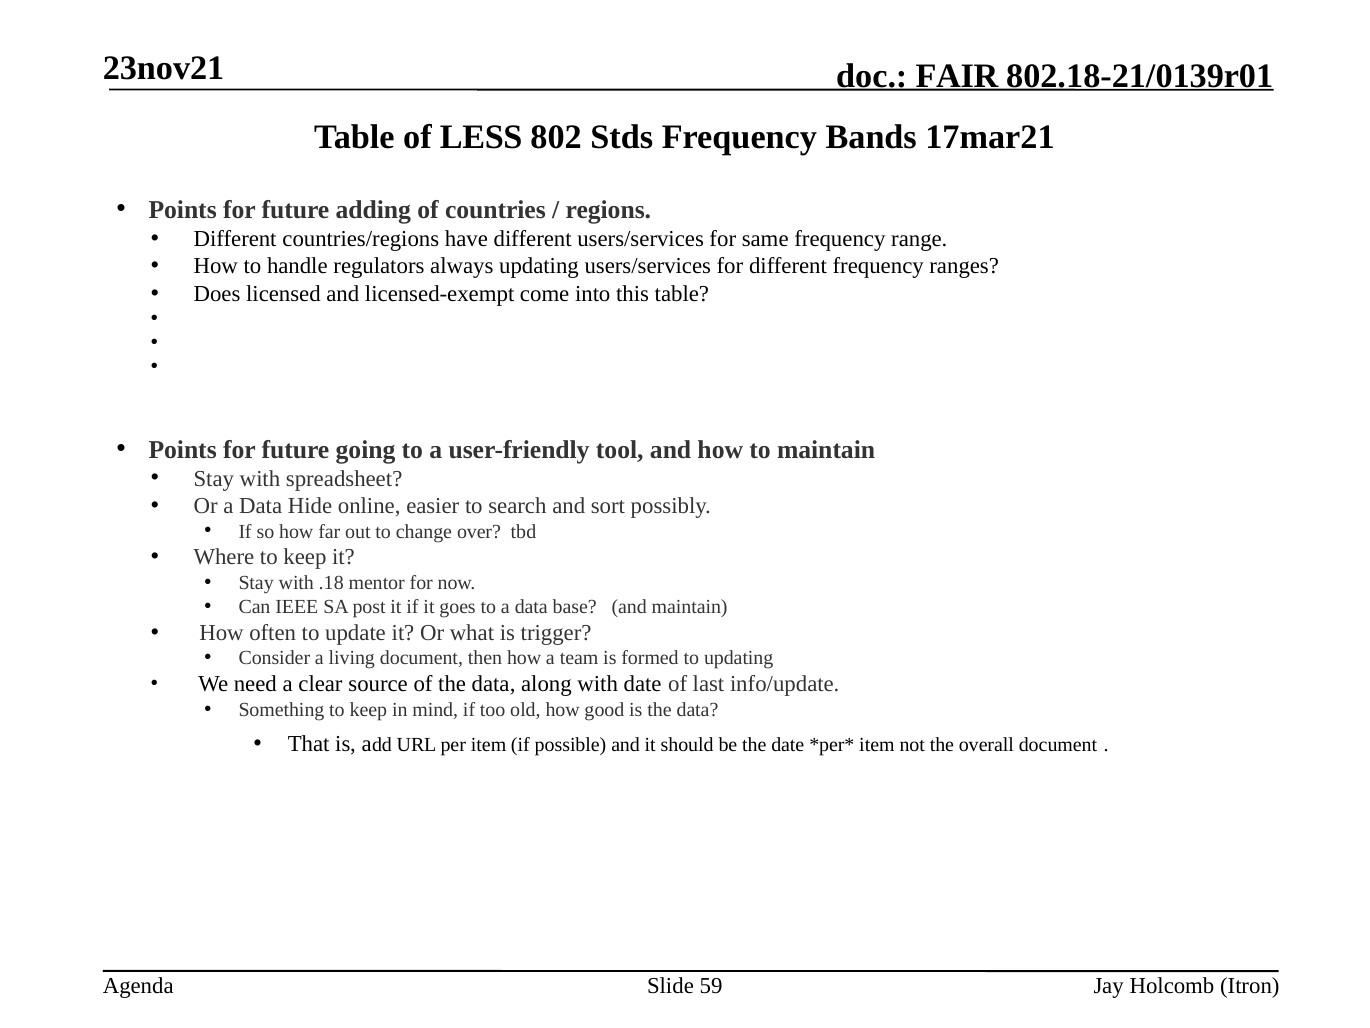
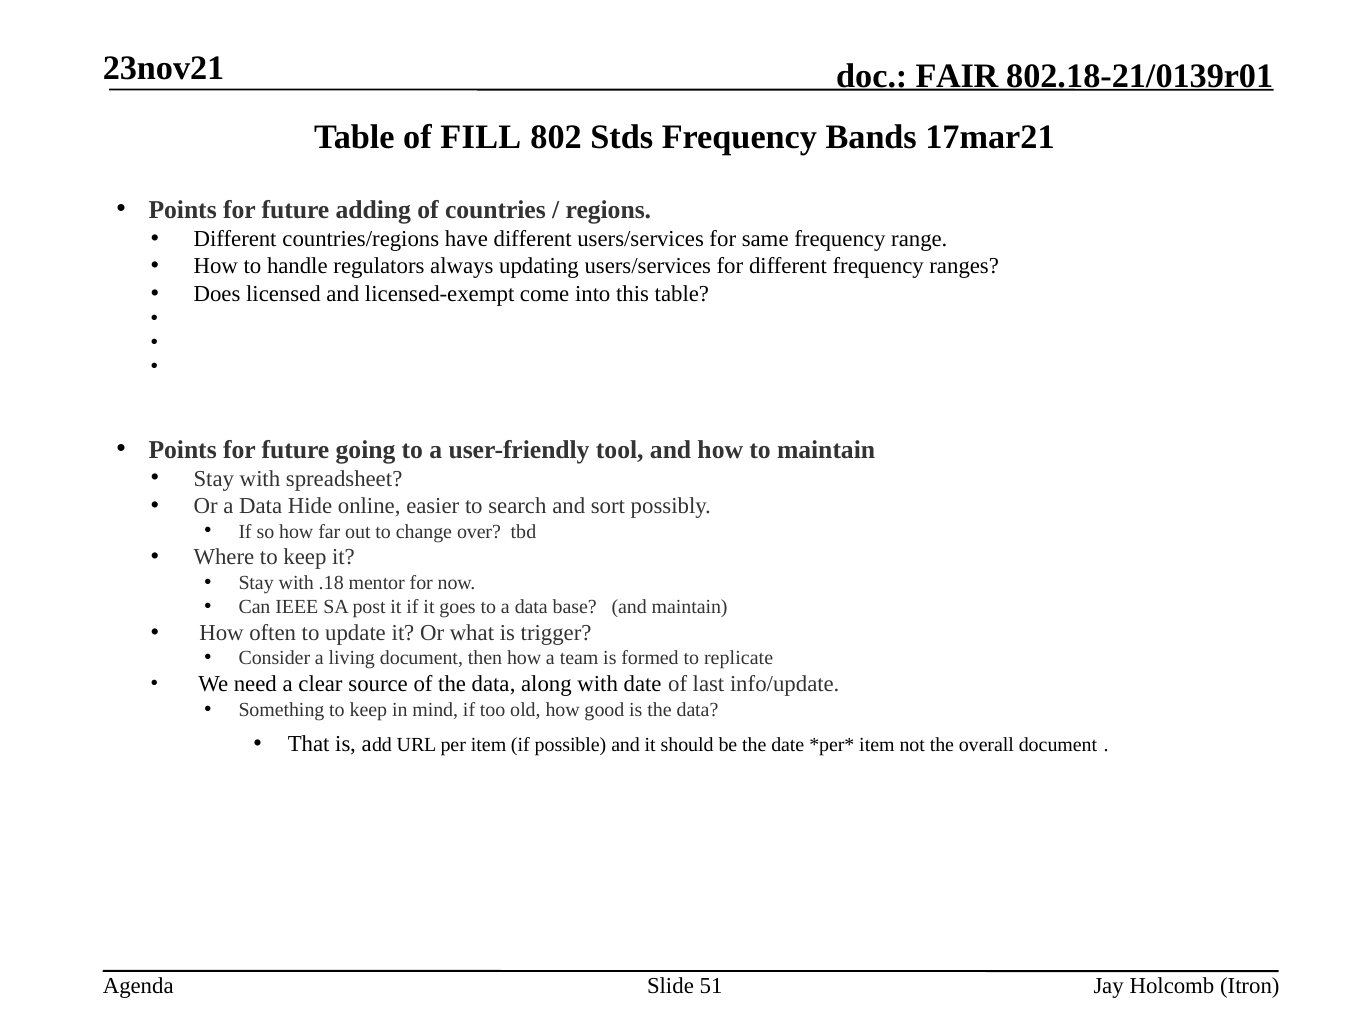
LESS: LESS -> FILL
to updating: updating -> replicate
59: 59 -> 51
